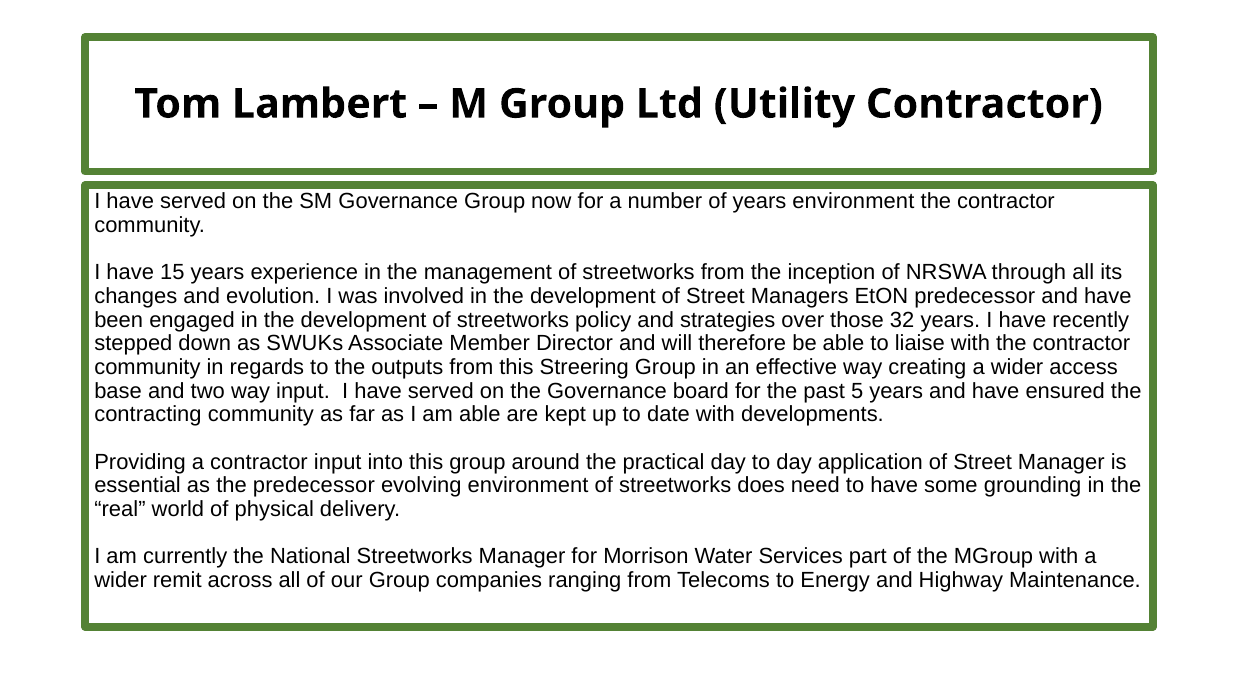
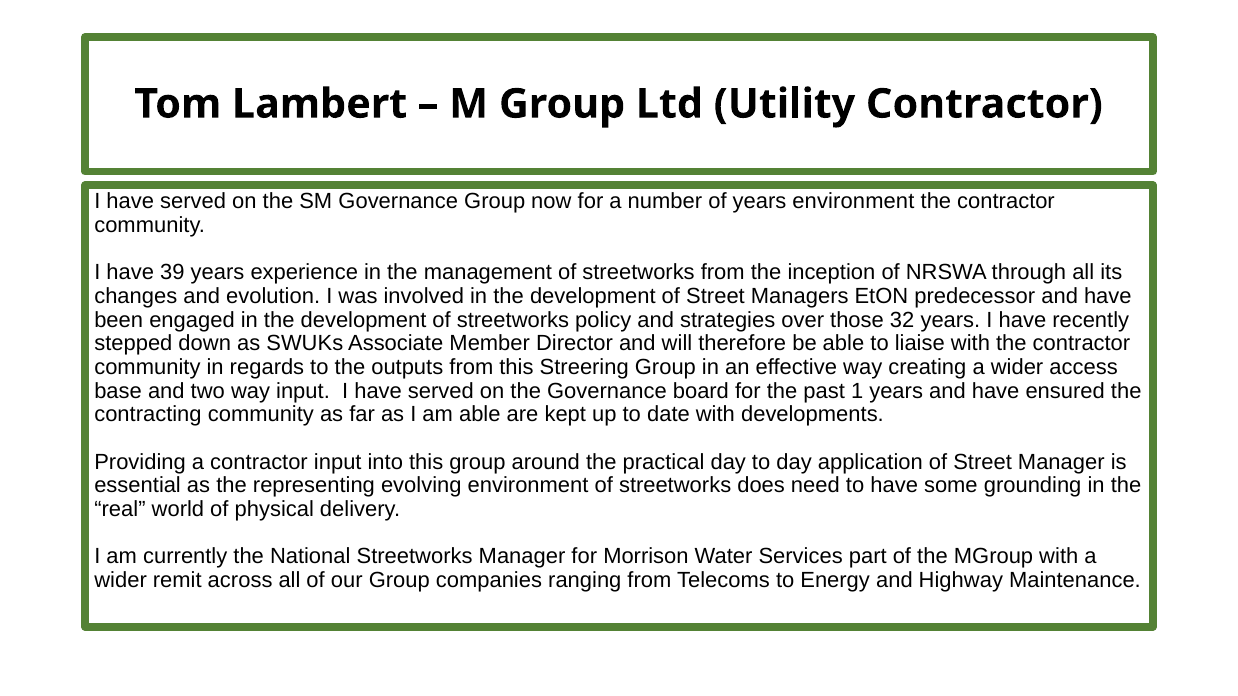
15: 15 -> 39
5: 5 -> 1
the predecessor: predecessor -> representing
